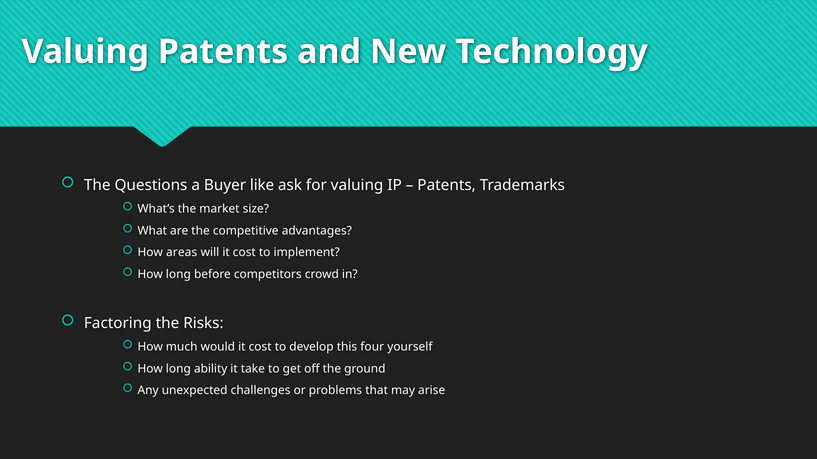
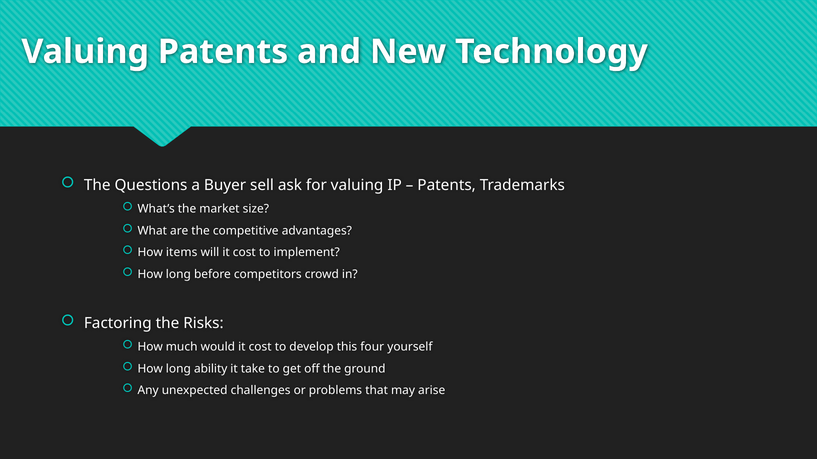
like: like -> sell
areas: areas -> items
